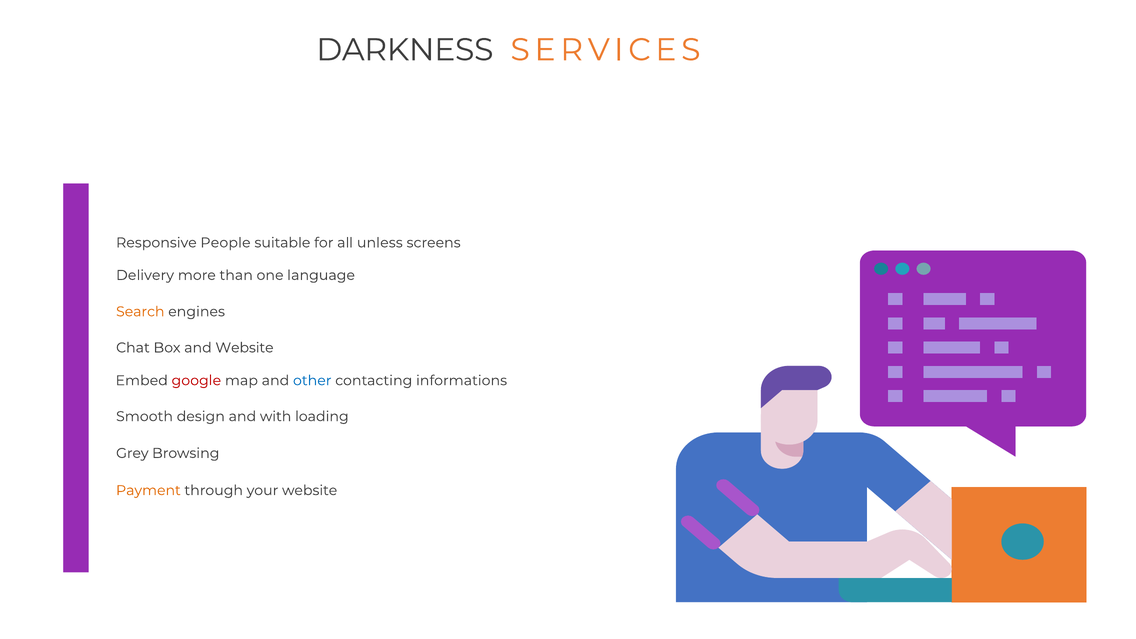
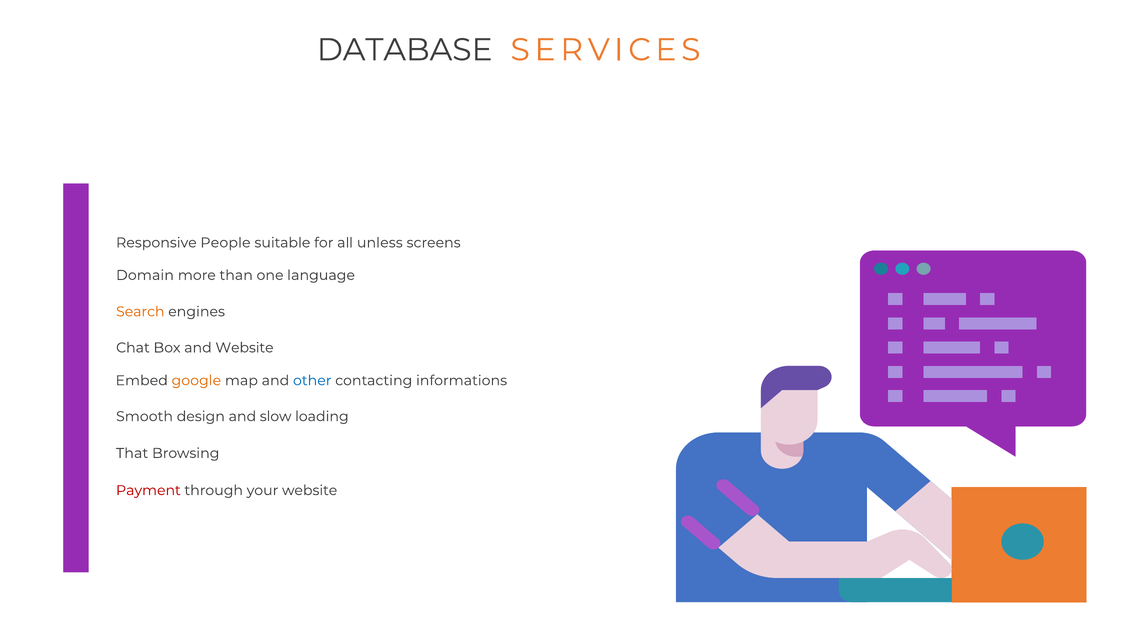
DARKNESS: DARKNESS -> DATABASE
Delivery: Delivery -> Domain
google colour: red -> orange
with: with -> slow
Grey: Grey -> That
Payment colour: orange -> red
